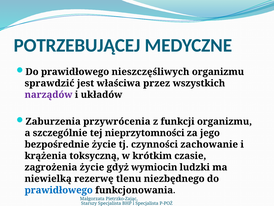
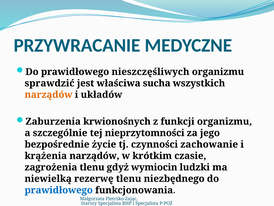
POTRZEBUJĄCEJ: POTRZEBUJĄCEJ -> PRZYWRACANIE
przez: przez -> sucha
narządów at (49, 94) colour: purple -> orange
przywrócenia: przywrócenia -> krwionośnych
krążenia toksyczną: toksyczną -> narządów
zagrożenia życie: życie -> tlenu
